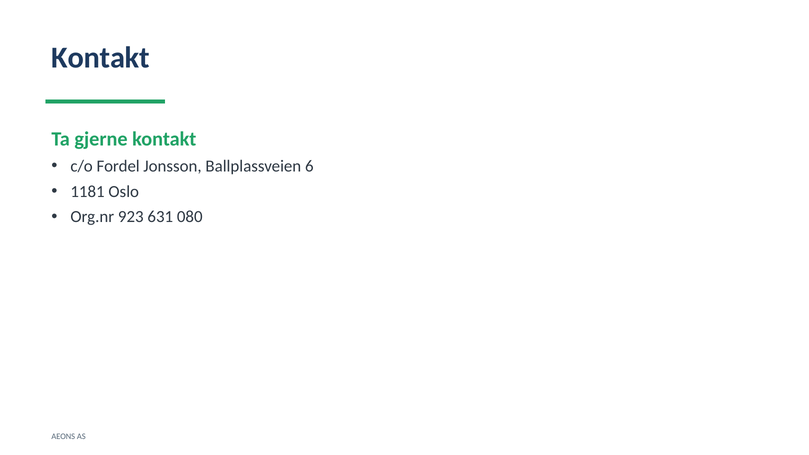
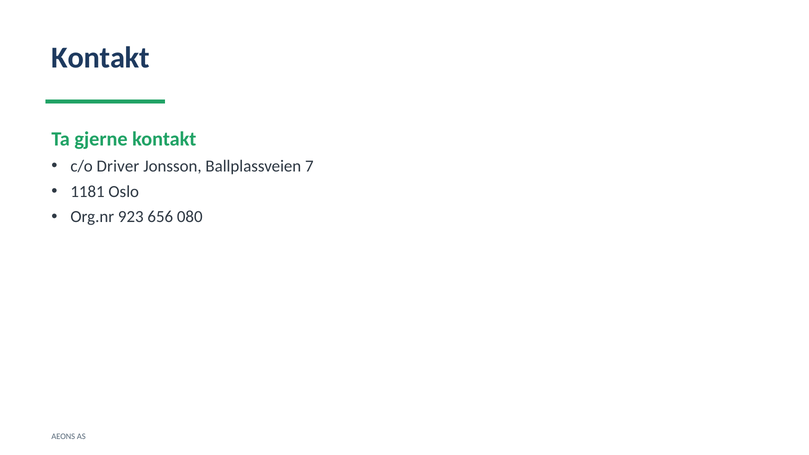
Fordel: Fordel -> Driver
6: 6 -> 7
631: 631 -> 656
